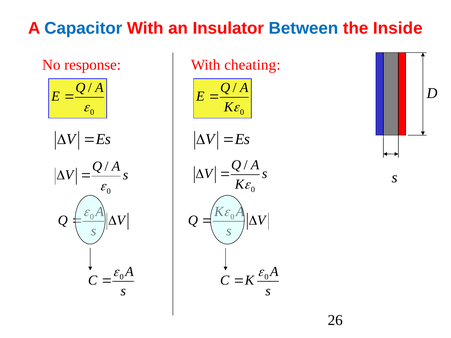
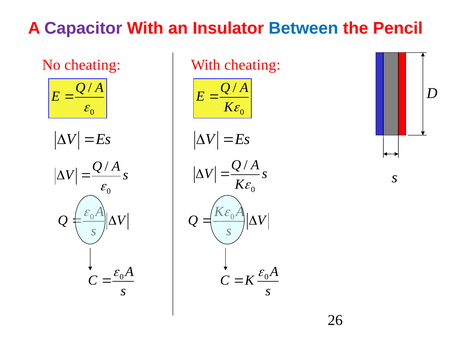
Capacitor colour: blue -> purple
Inside: Inside -> Pencil
No response: response -> cheating
